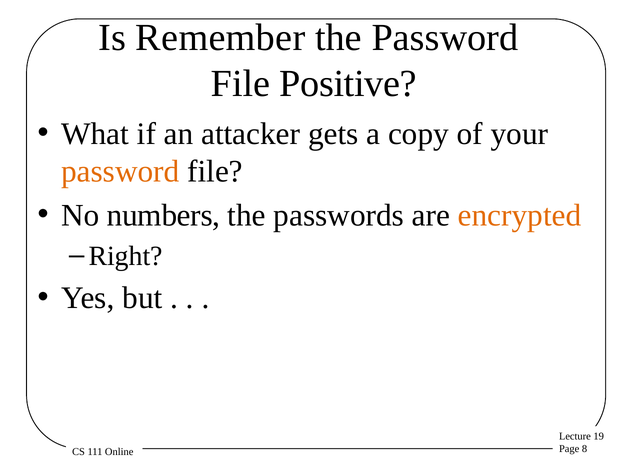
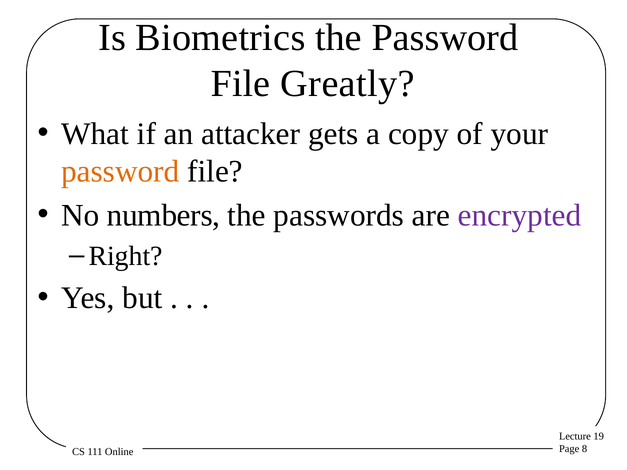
Remember: Remember -> Biometrics
Positive: Positive -> Greatly
encrypted colour: orange -> purple
